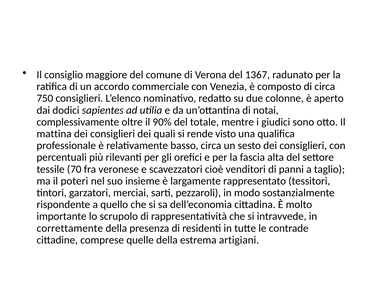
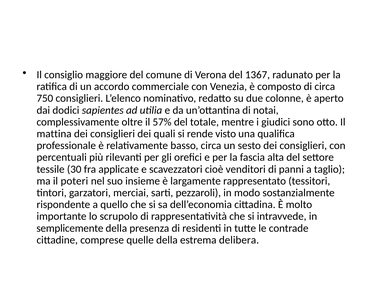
90%: 90% -> 57%
70: 70 -> 30
veronese: veronese -> applicate
correttamente: correttamente -> semplicemente
artigiani: artigiani -> delibera
